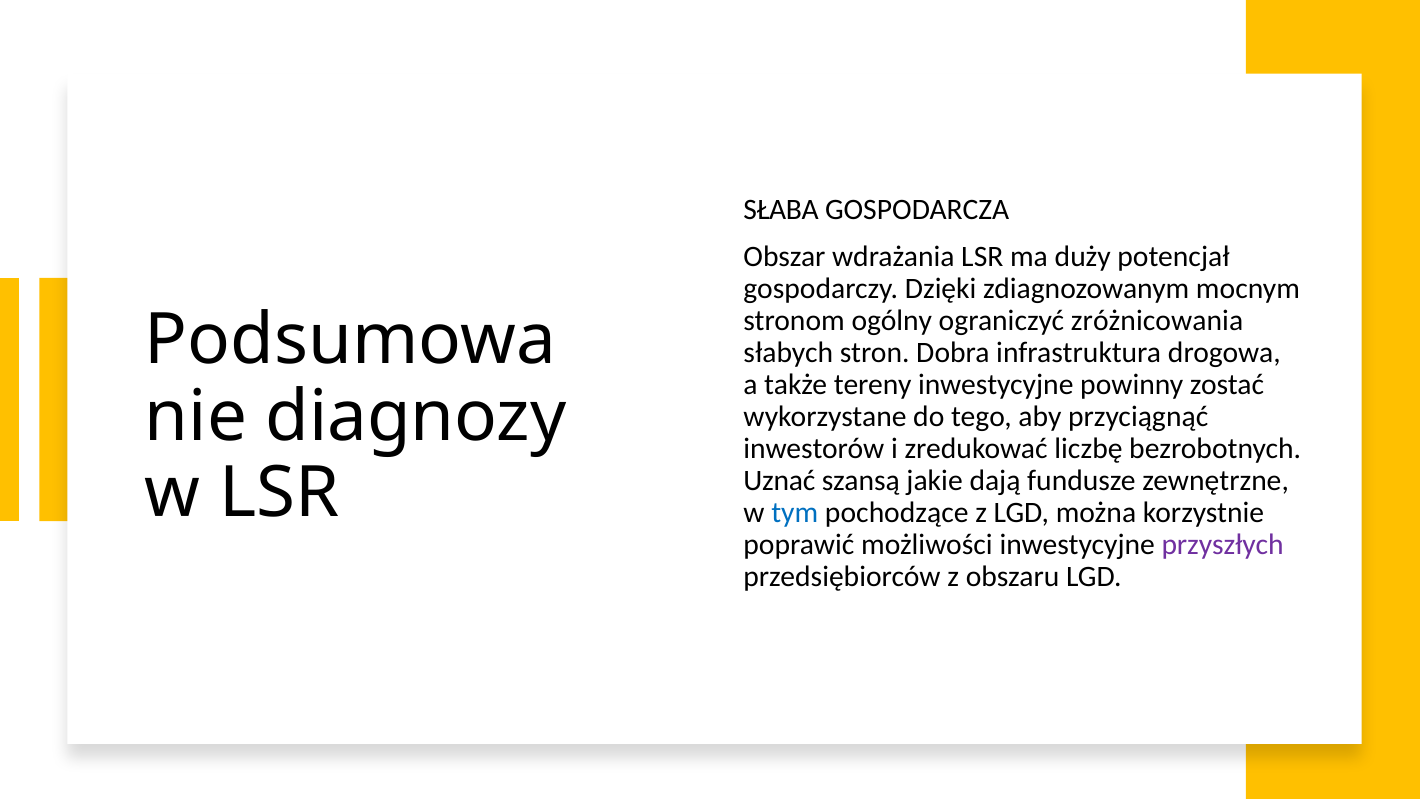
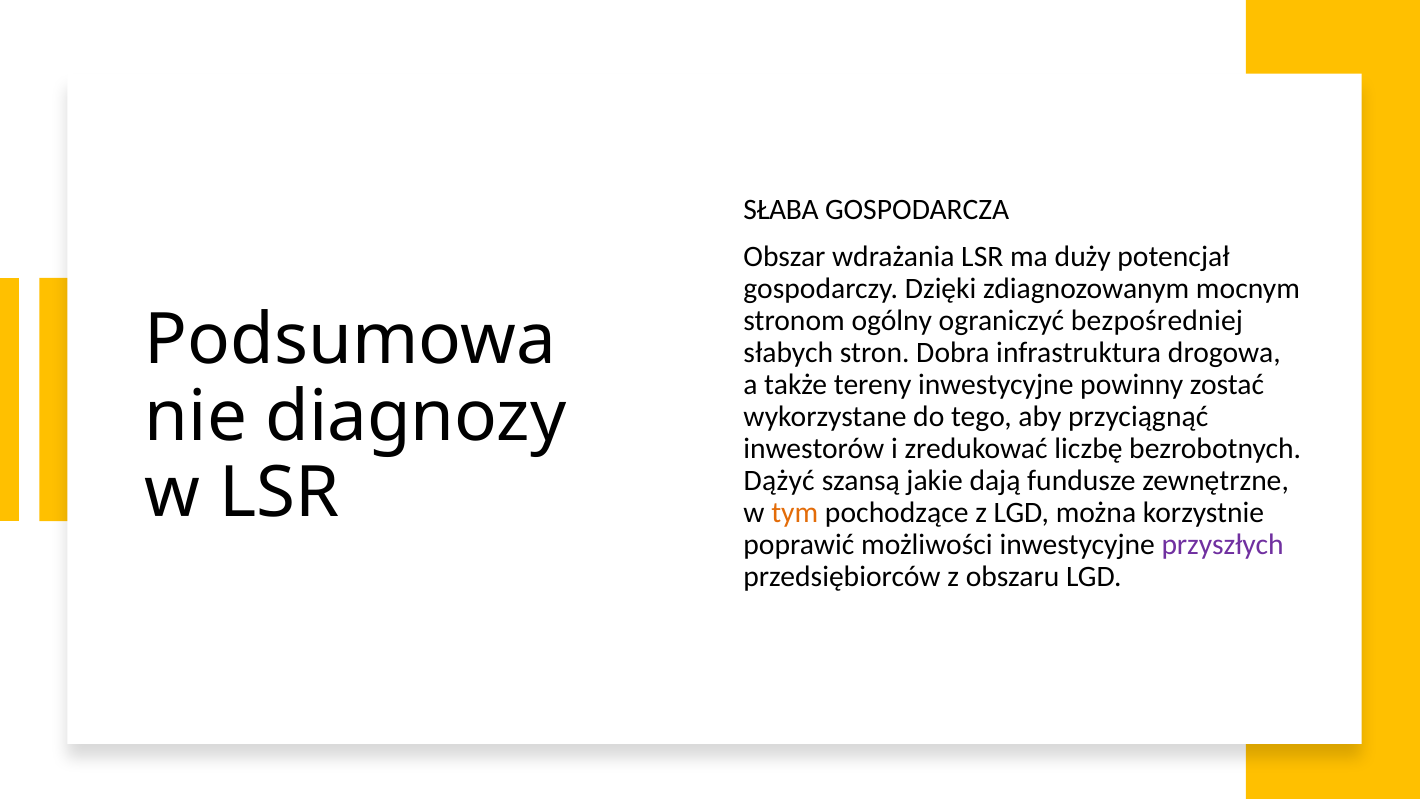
zróżnicowania: zróżnicowania -> bezpośredniej
Uznać: Uznać -> Dążyć
tym colour: blue -> orange
